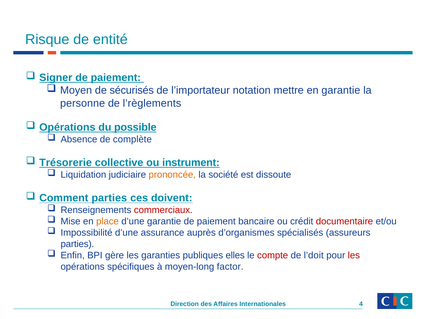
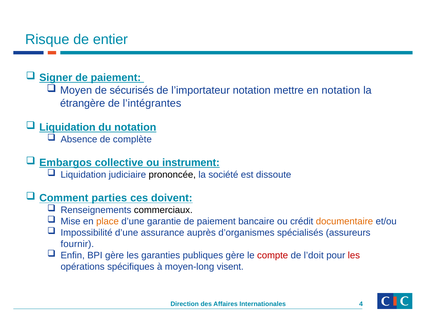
entité: entité -> entier
en garantie: garantie -> notation
personne: personne -> étrangère
l’règlements: l’règlements -> l’intégrantes
Opérations at (67, 127): Opérations -> Liquidation
du possible: possible -> notation
Trésorerie: Trésorerie -> Embargos
prononcée colour: orange -> black
commerciaux colour: red -> black
documentaire colour: red -> orange
parties at (77, 244): parties -> fournir
publiques elles: elles -> gère
factor: factor -> visent
